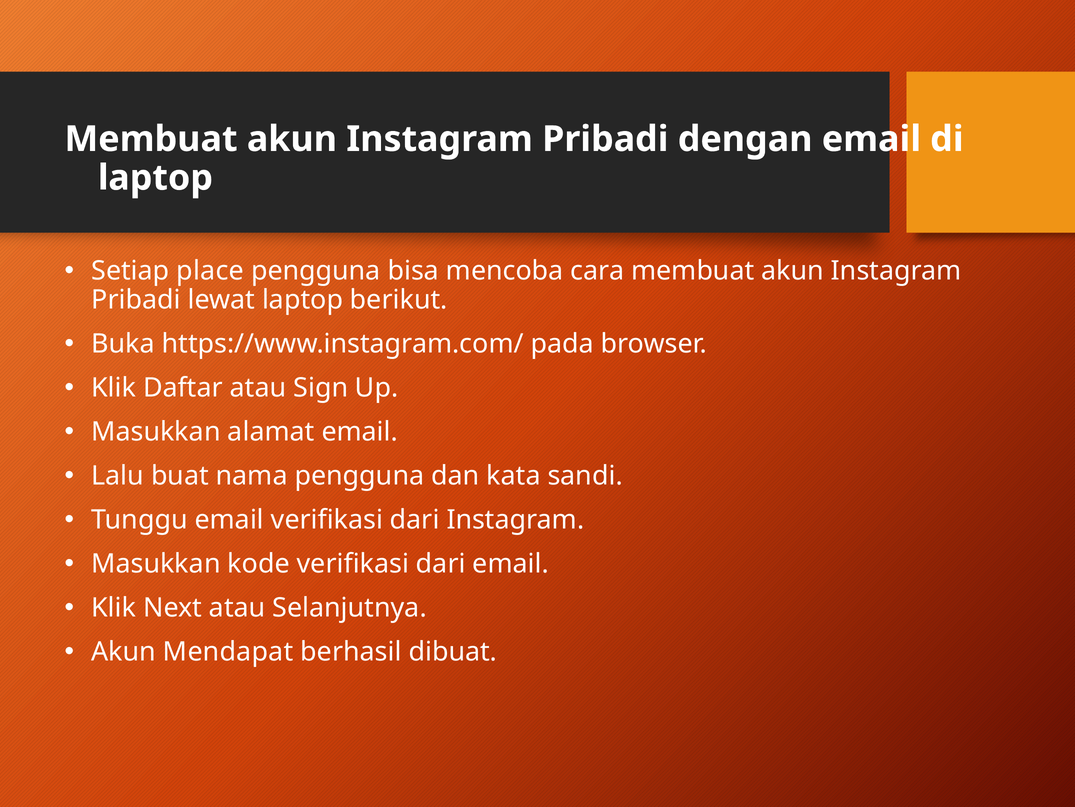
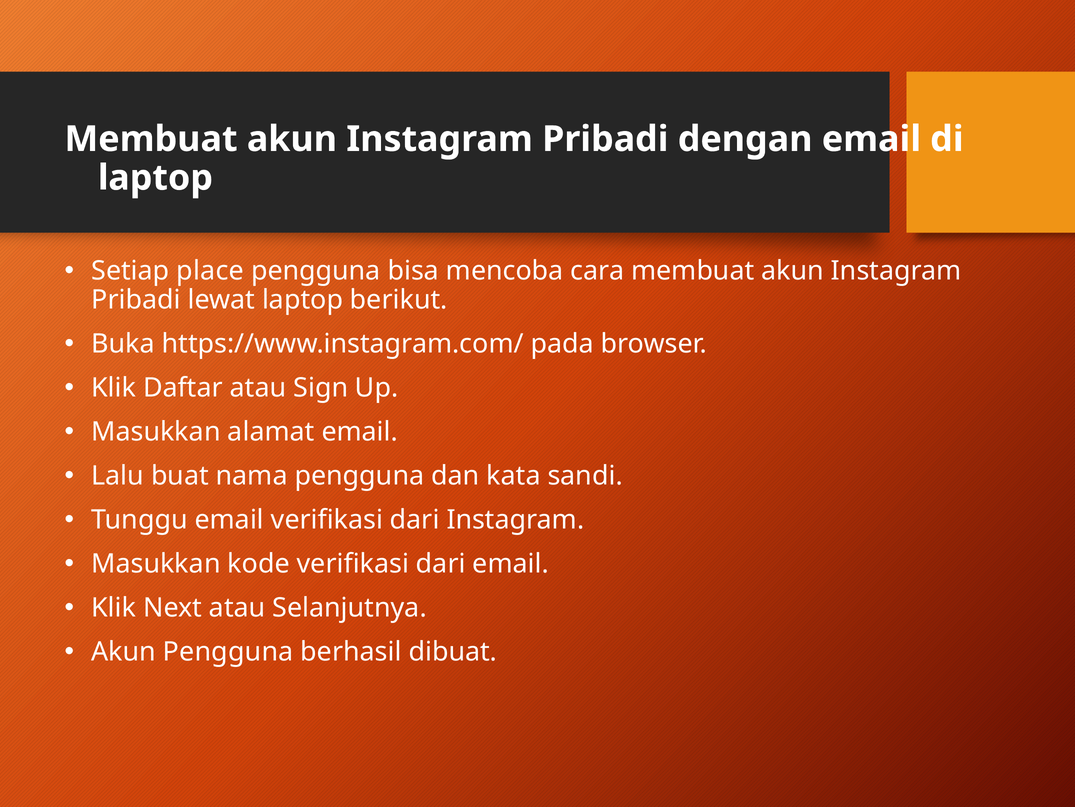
Akun Mendapat: Mendapat -> Pengguna
